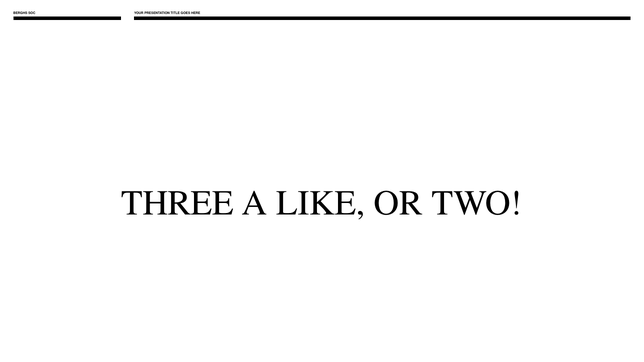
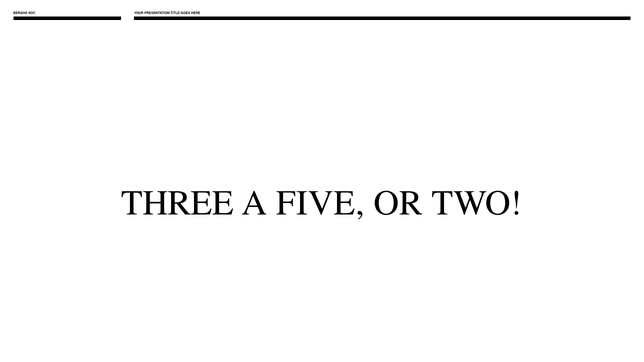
LIKE: LIKE -> FIVE
